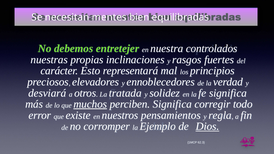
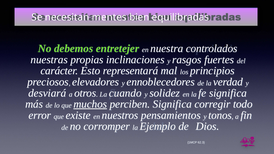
tratada: tratada -> cuando
regla: regla -> tonos
Dios underline: present -> none
